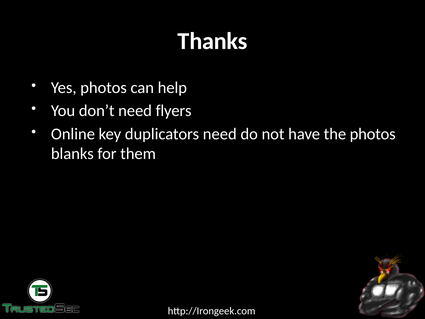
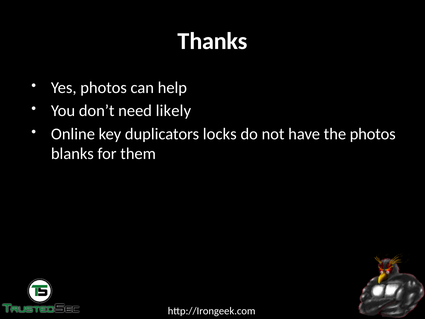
flyers: flyers -> likely
duplicators need: need -> locks
